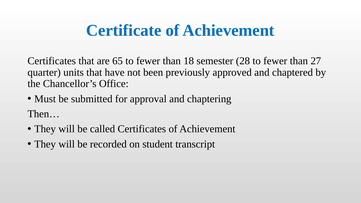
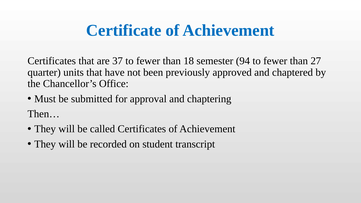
65: 65 -> 37
28: 28 -> 94
